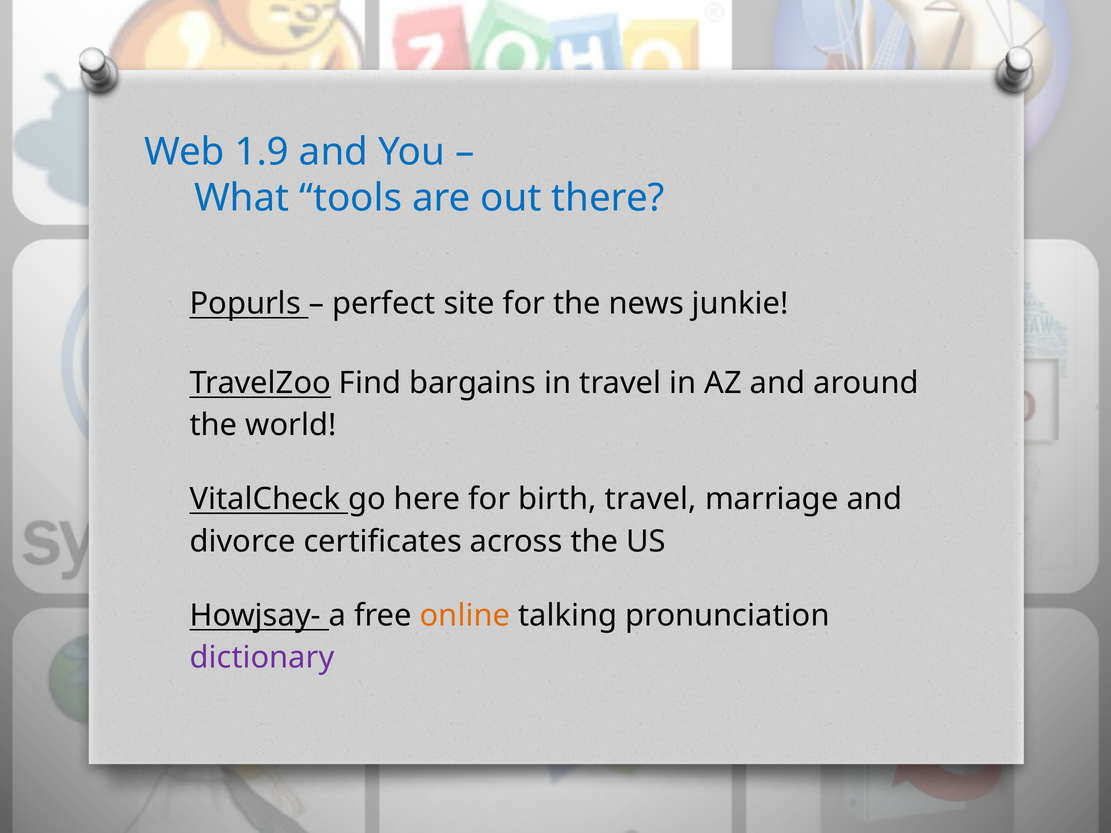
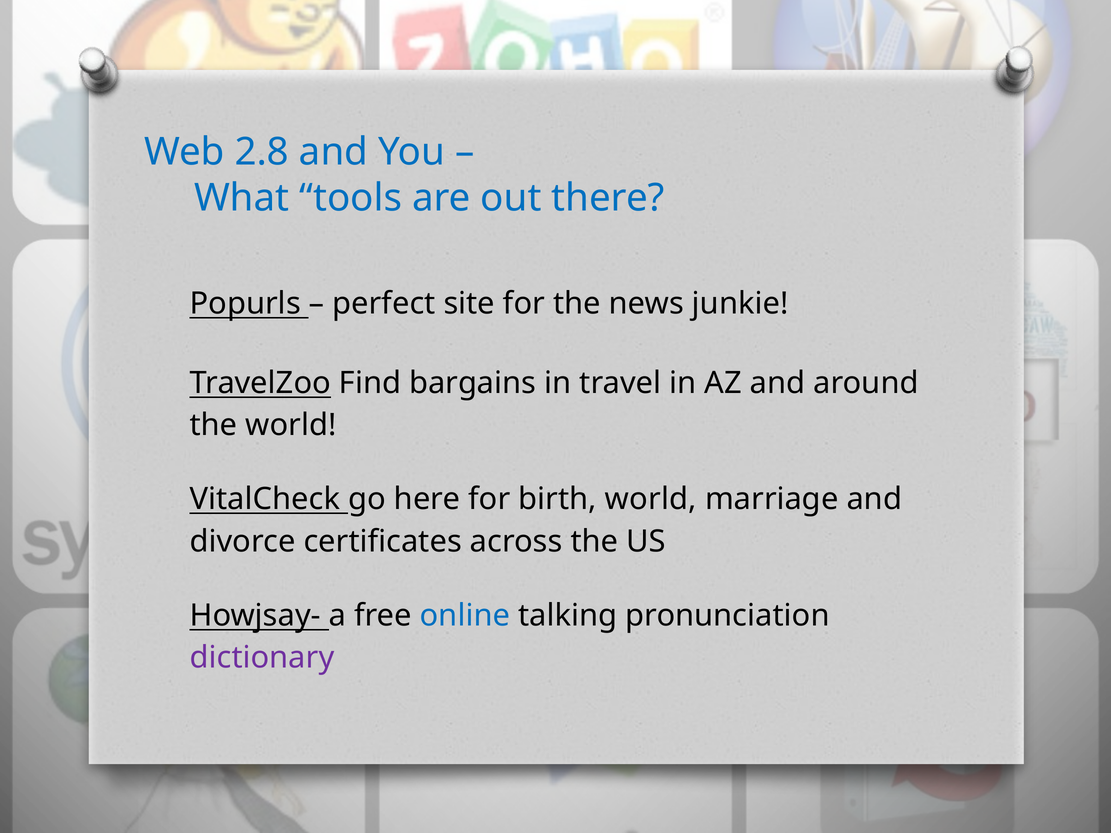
1.9: 1.9 -> 2.8
birth travel: travel -> world
online colour: orange -> blue
